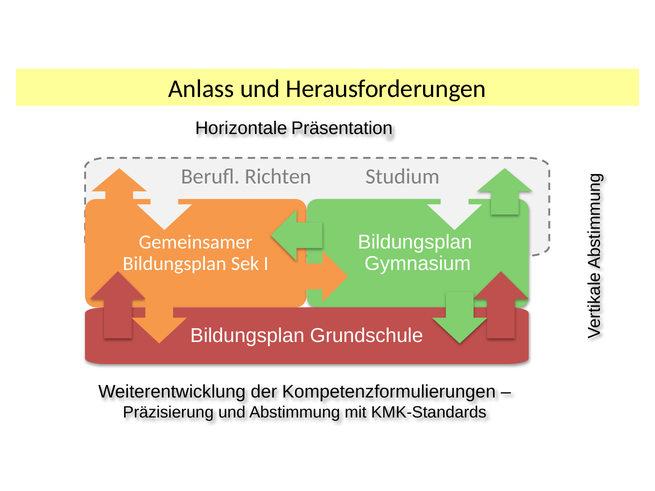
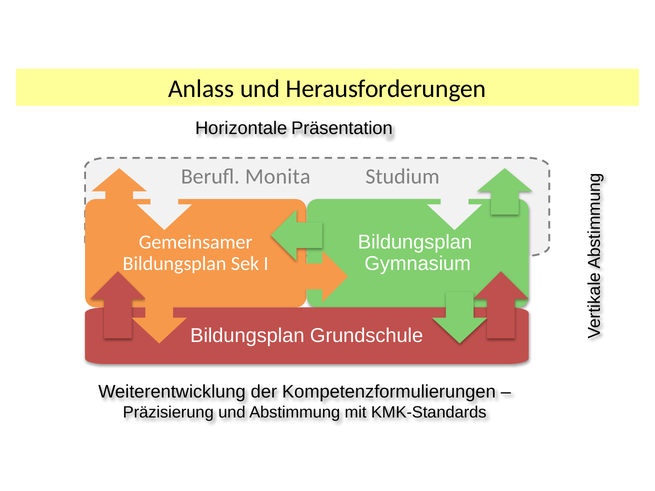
Richten: Richten -> Monita
